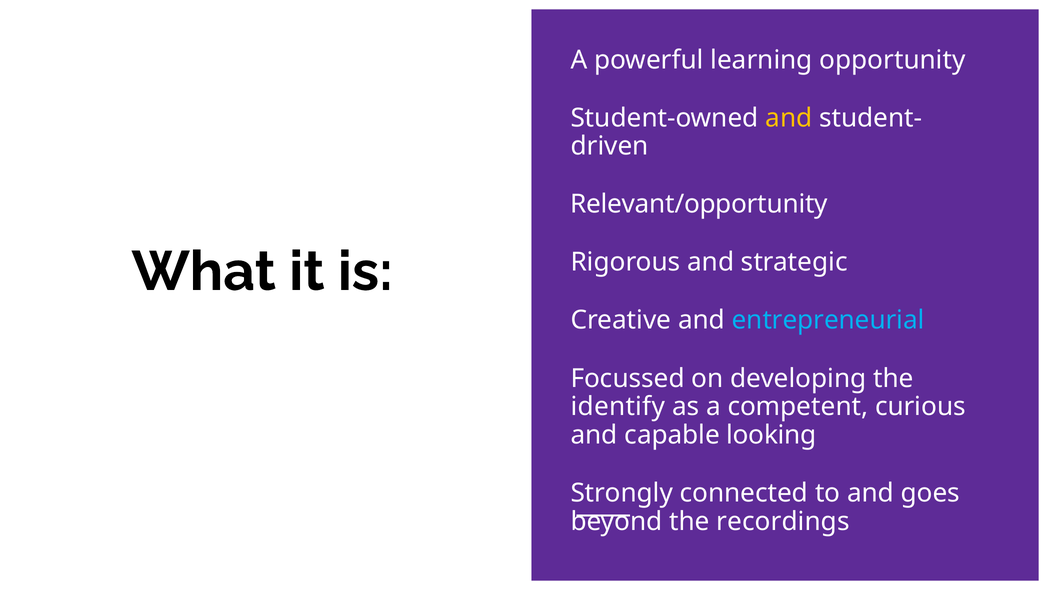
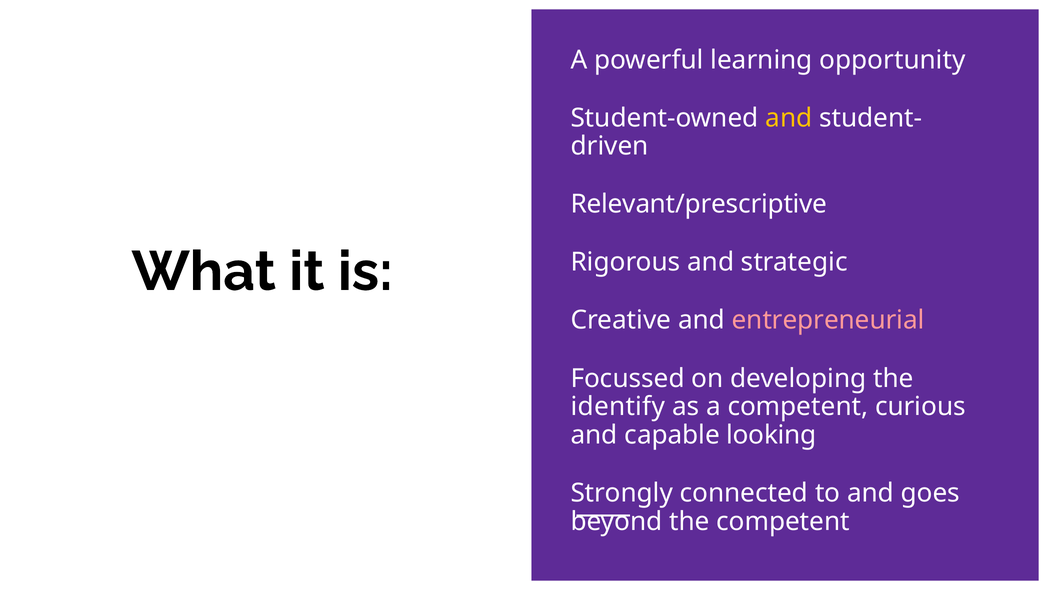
Relevant/opportunity: Relevant/opportunity -> Relevant/prescriptive
entrepreneurial colour: light blue -> pink
the recordings: recordings -> competent
